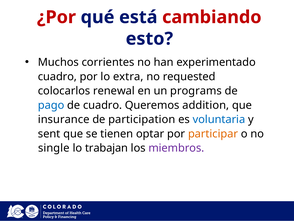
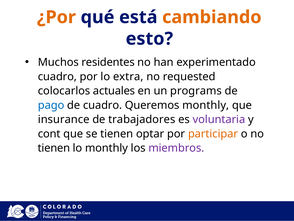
¿Por colour: red -> orange
cambiando colour: red -> orange
corrientes: corrientes -> residentes
renewal: renewal -> actuales
Queremos addition: addition -> monthly
participation: participation -> trabajadores
voluntaria colour: blue -> purple
sent: sent -> cont
single at (54, 148): single -> tienen
lo trabajan: trabajan -> monthly
